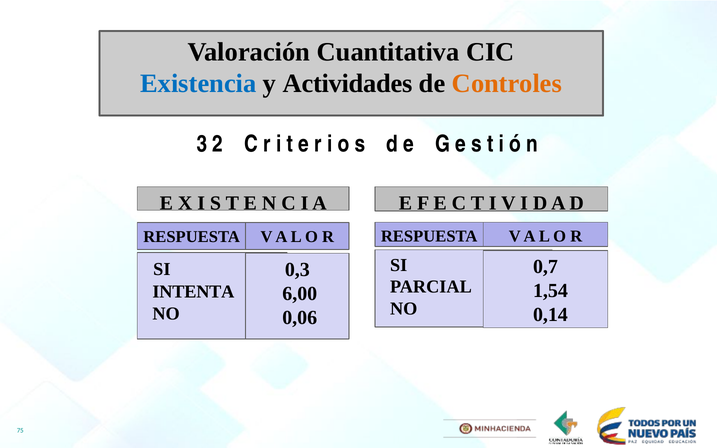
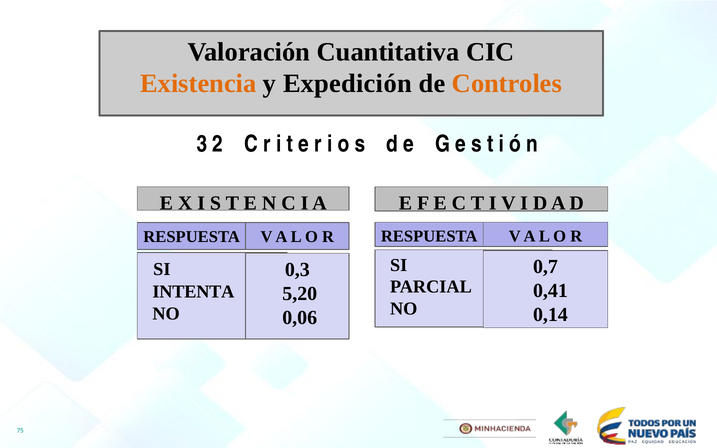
Existencia colour: blue -> orange
Actividades: Actividades -> Expedición
1,54: 1,54 -> 0,41
6,00: 6,00 -> 5,20
